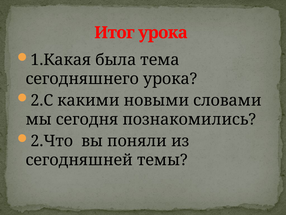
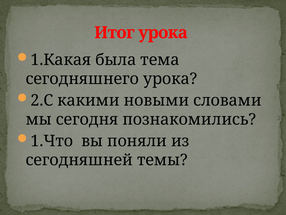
2.Что: 2.Что -> 1.Что
